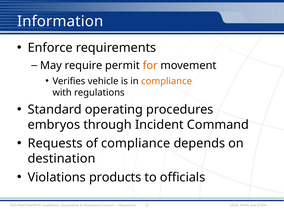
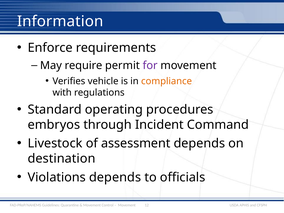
for colour: orange -> purple
Requests: Requests -> Livestock
of compliance: compliance -> assessment
Violations products: products -> depends
